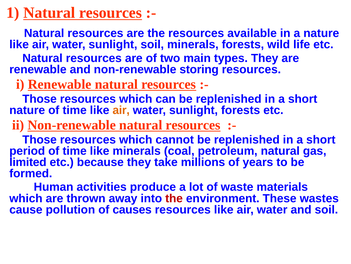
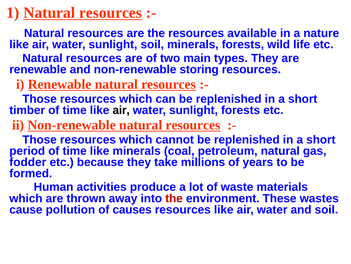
nature at (27, 110): nature -> timber
air at (121, 110) colour: orange -> black
limited: limited -> fodder
